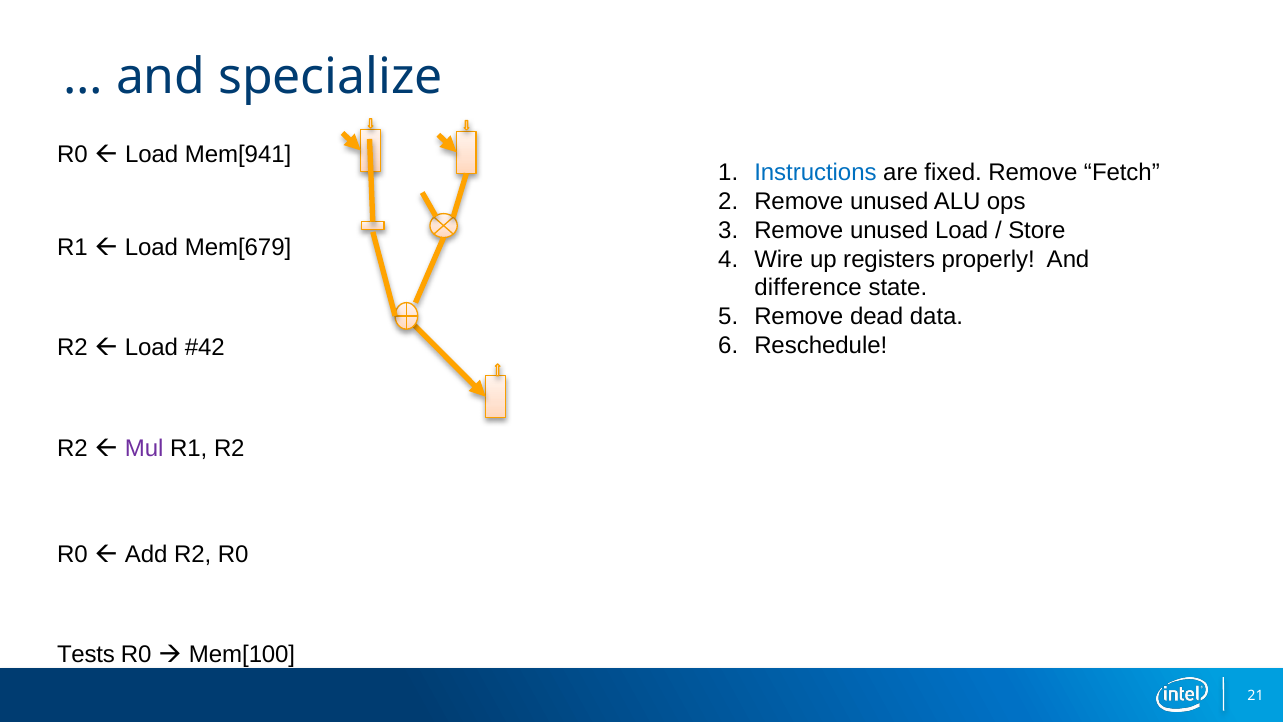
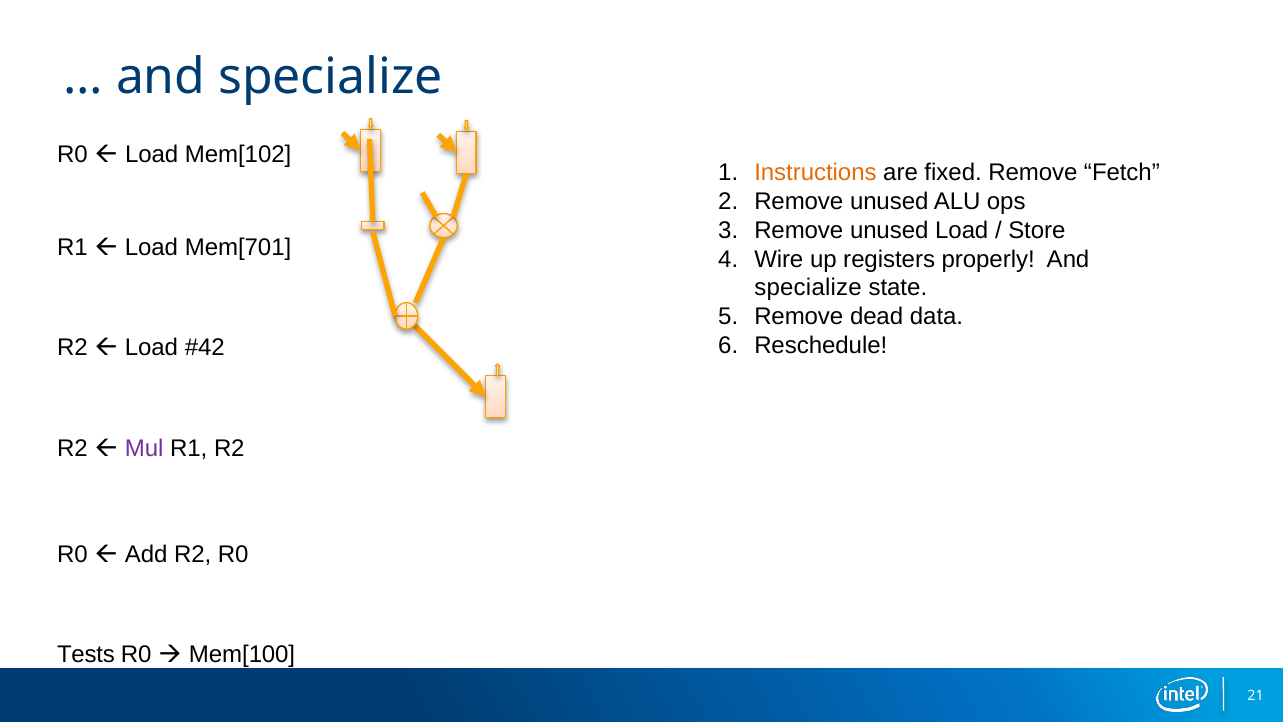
Mem[941: Mem[941 -> Mem[102
Instructions colour: blue -> orange
Mem[679: Mem[679 -> Mem[701
difference at (808, 288): difference -> specialize
